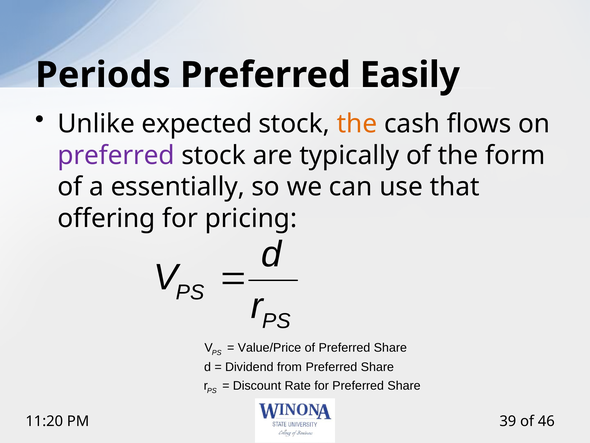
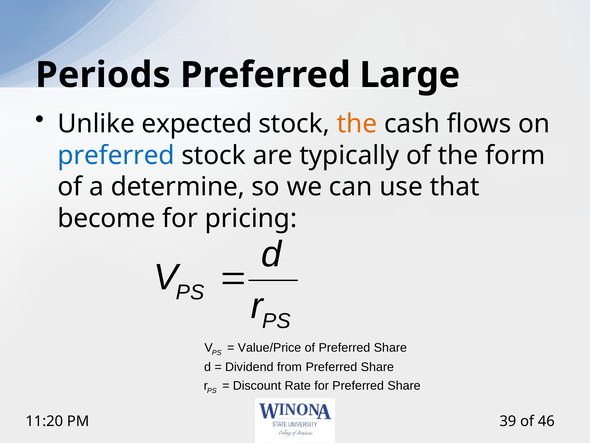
Easily: Easily -> Large
preferred at (116, 155) colour: purple -> blue
essentially: essentially -> determine
offering: offering -> become
